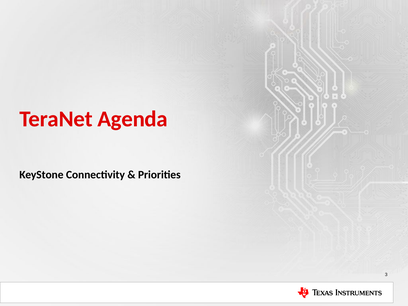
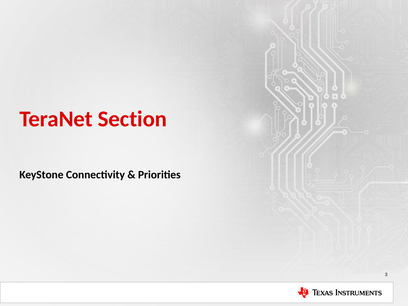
Agenda: Agenda -> Section
